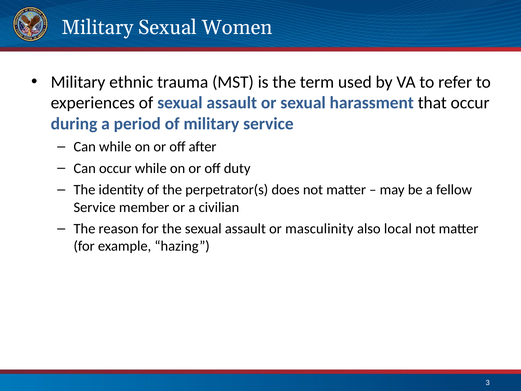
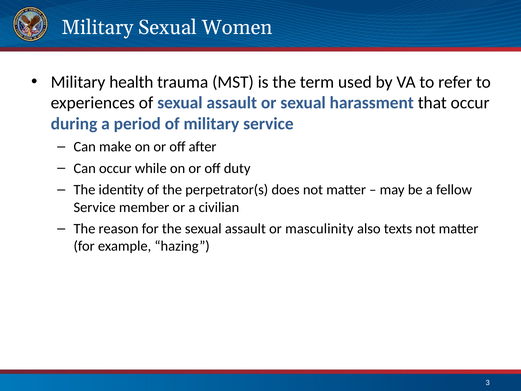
ethnic: ethnic -> health
Can while: while -> make
local: local -> texts
